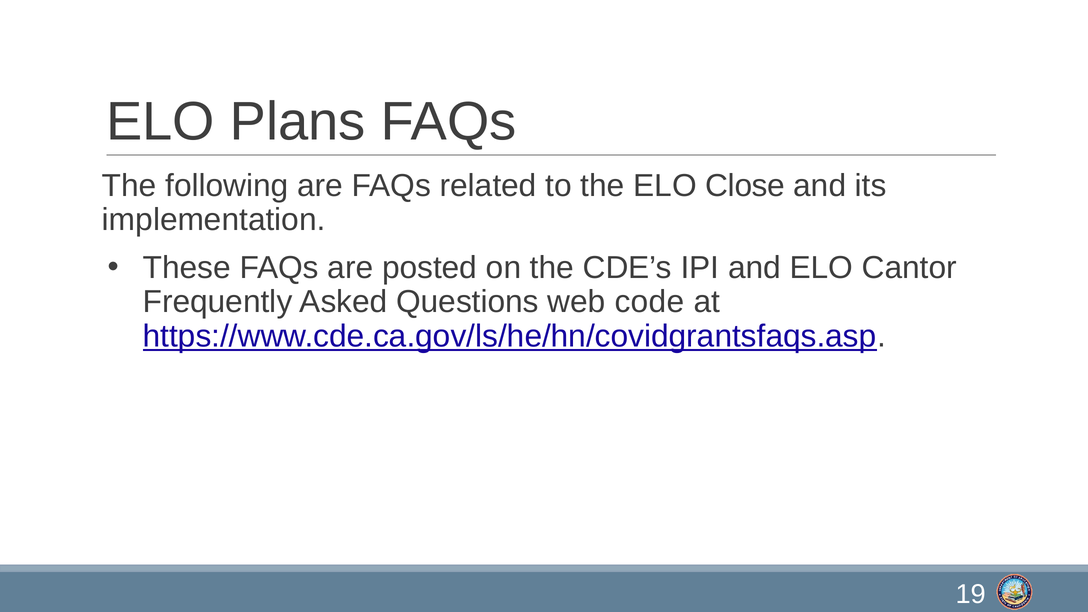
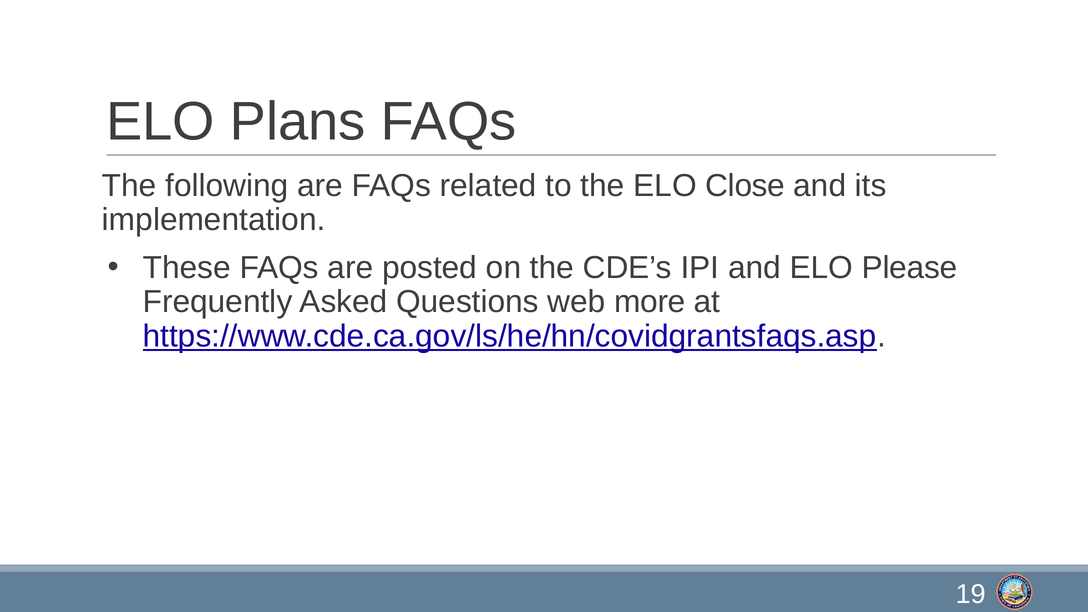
Cantor: Cantor -> Please
code: code -> more
